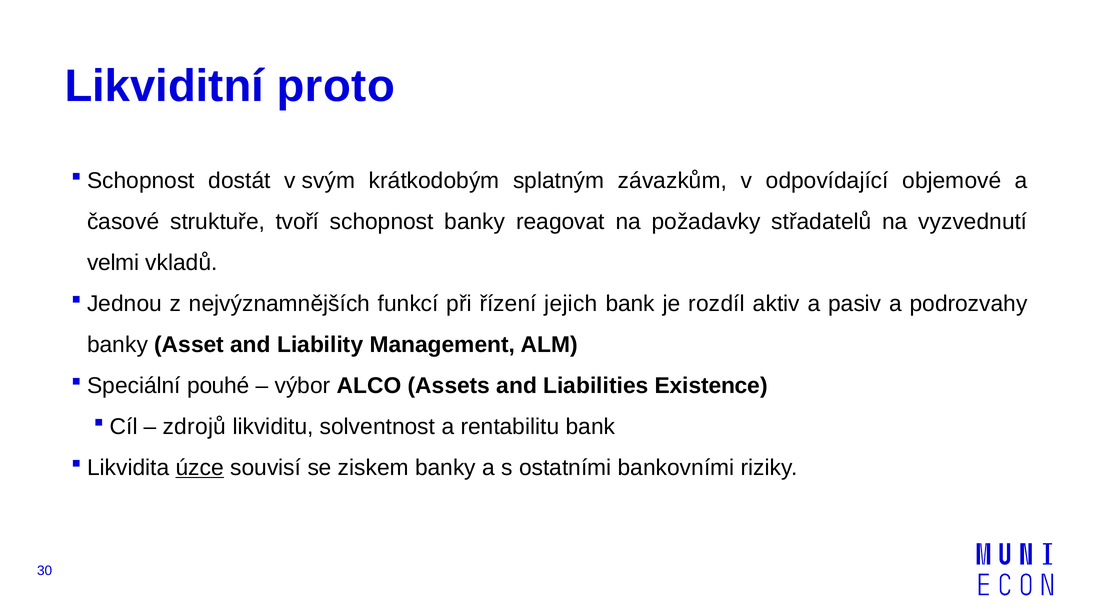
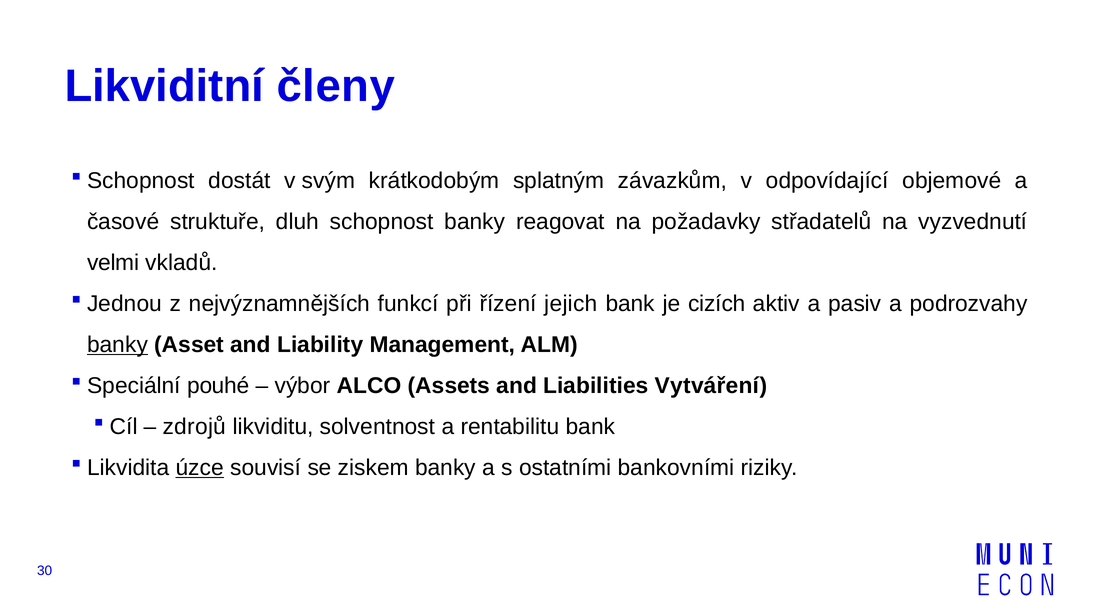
proto: proto -> členy
tvoří: tvoří -> dluh
rozdíl: rozdíl -> cizích
banky at (118, 345) underline: none -> present
Existence: Existence -> Vytváření
